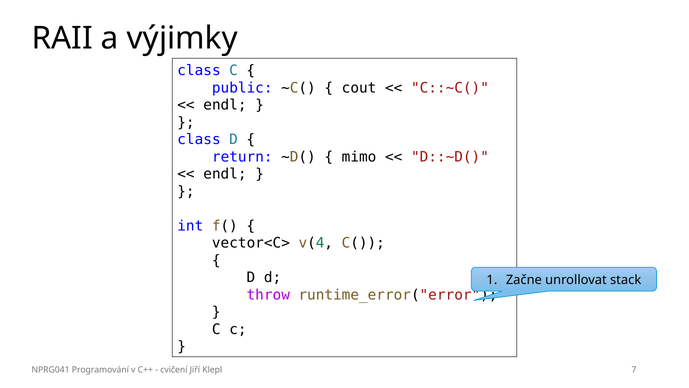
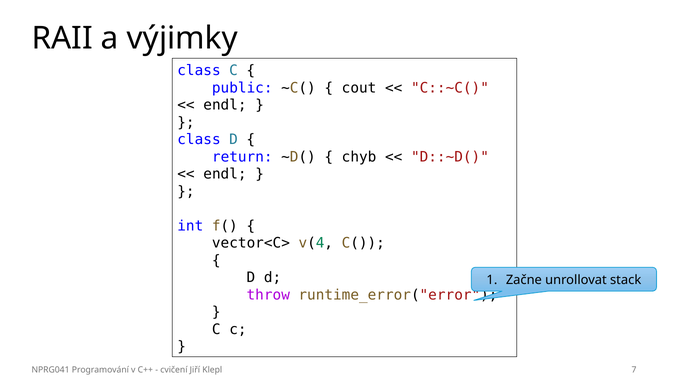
mimo: mimo -> chyb
